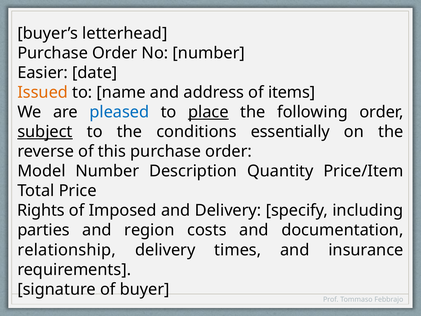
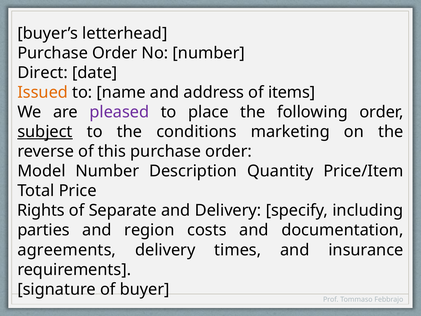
Easier: Easier -> Direct
pleased colour: blue -> purple
place underline: present -> none
essentially: essentially -> marketing
Imposed: Imposed -> Separate
relationship: relationship -> agreements
